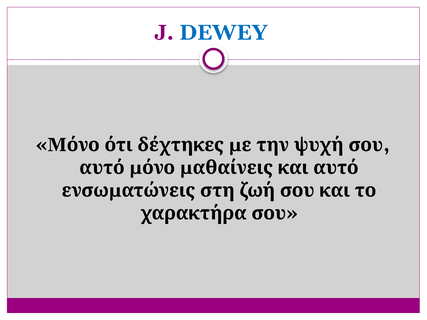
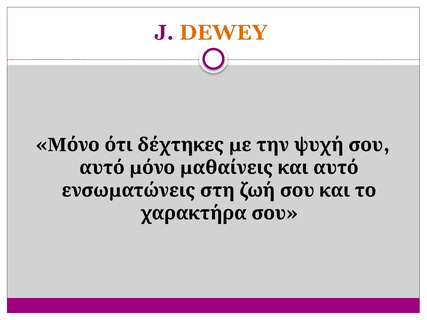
DEWEY colour: blue -> orange
